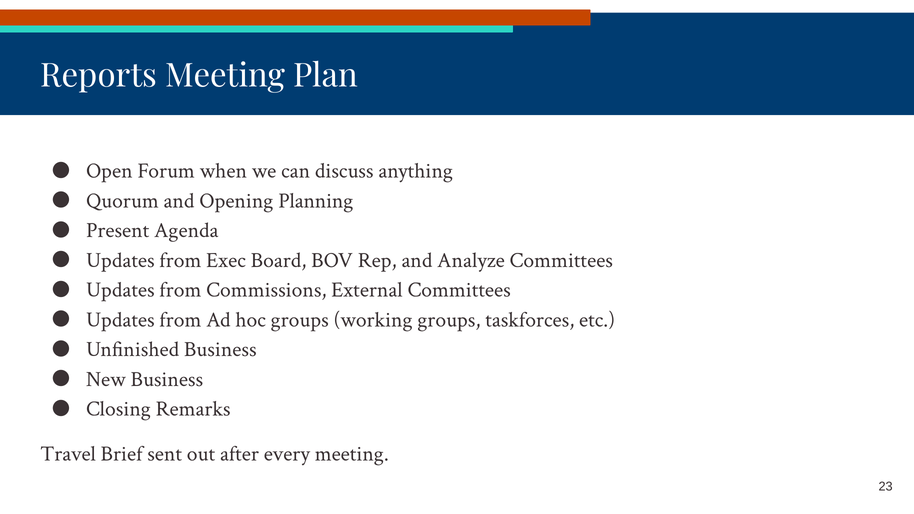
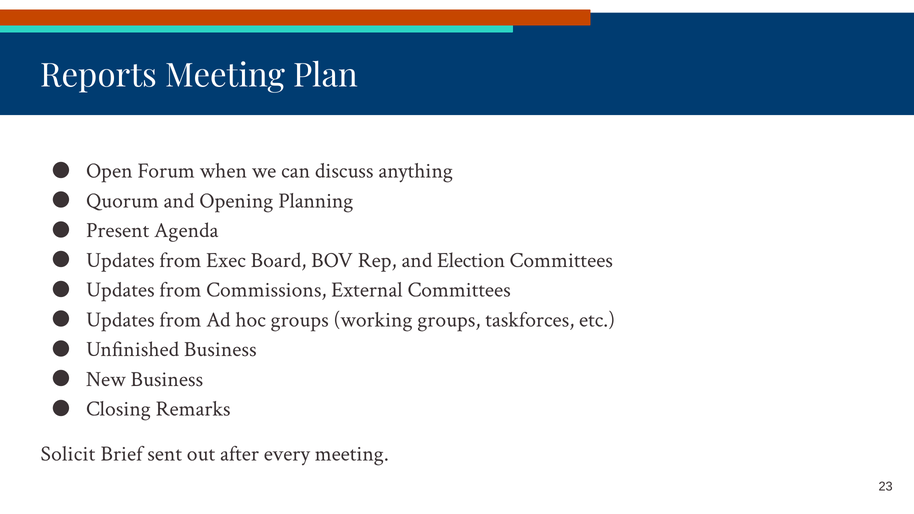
Analyze: Analyze -> Election
Travel: Travel -> Solicit
